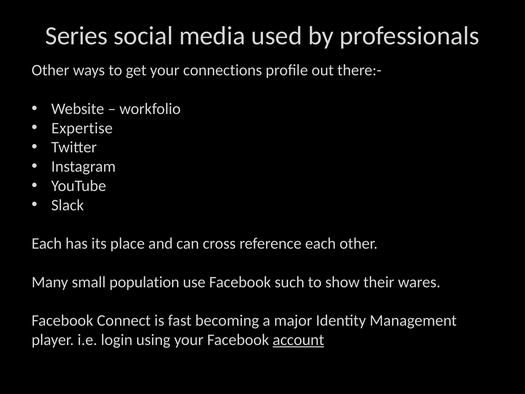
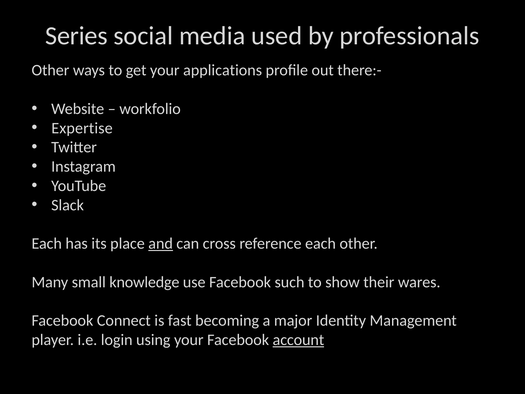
connections: connections -> applications
and underline: none -> present
population: population -> knowledge
